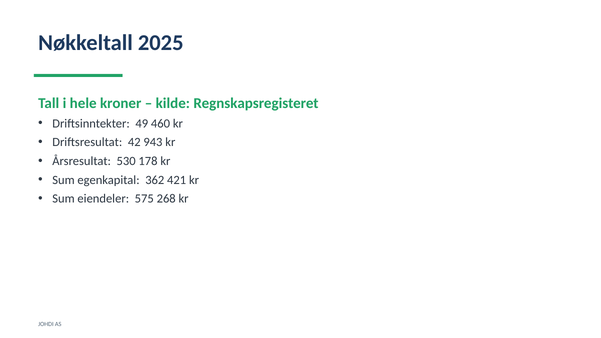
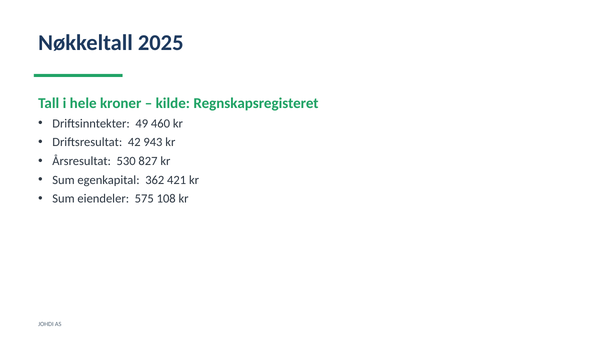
178: 178 -> 827
268: 268 -> 108
